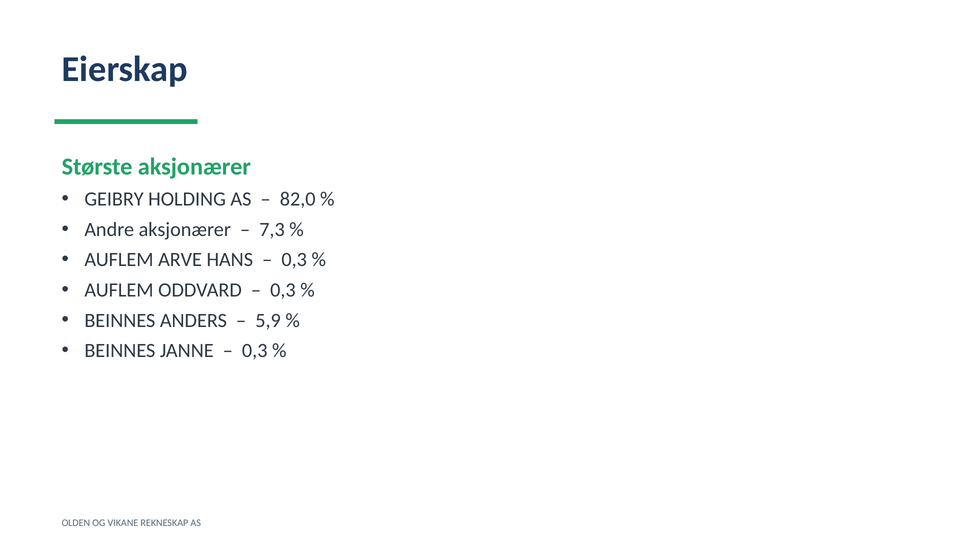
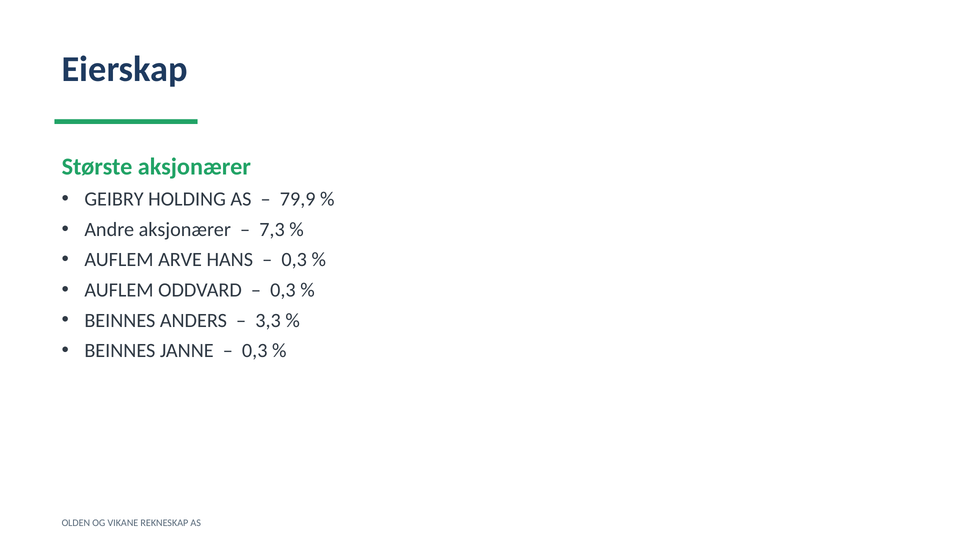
82,0: 82,0 -> 79,9
5,9: 5,9 -> 3,3
